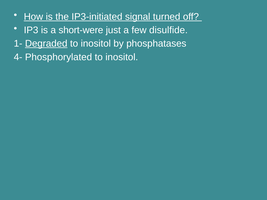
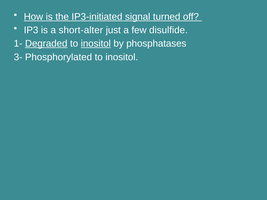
short-were: short-were -> short-alter
inositol at (96, 44) underline: none -> present
4-: 4- -> 3-
